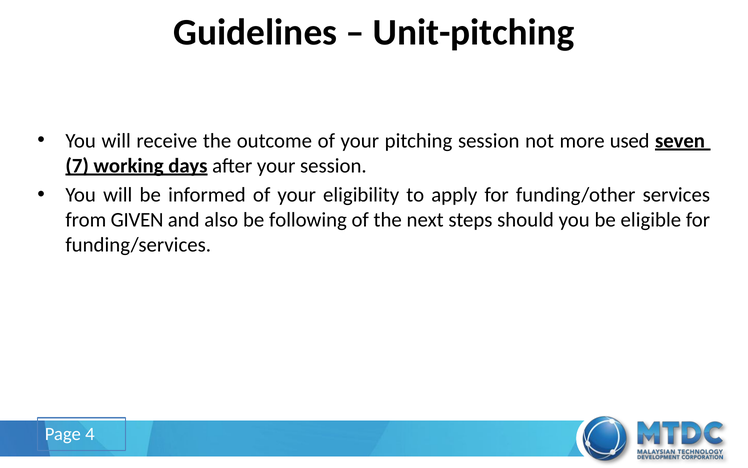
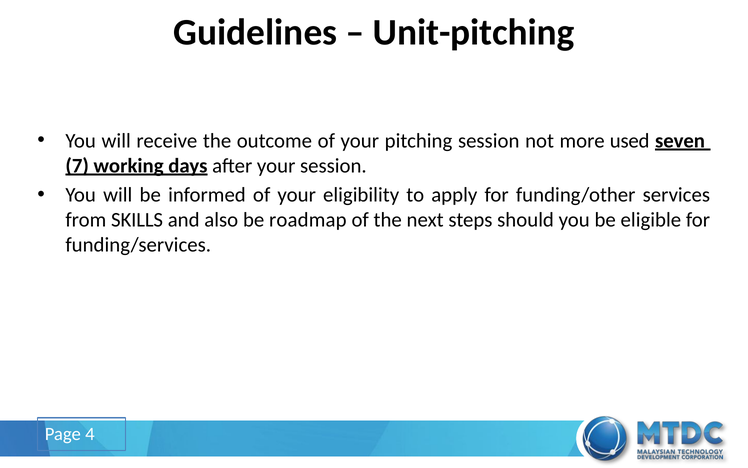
GIVEN: GIVEN -> SKILLS
following: following -> roadmap
